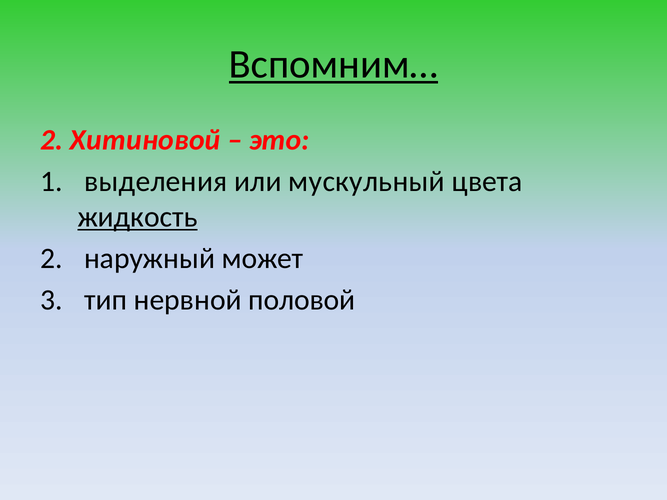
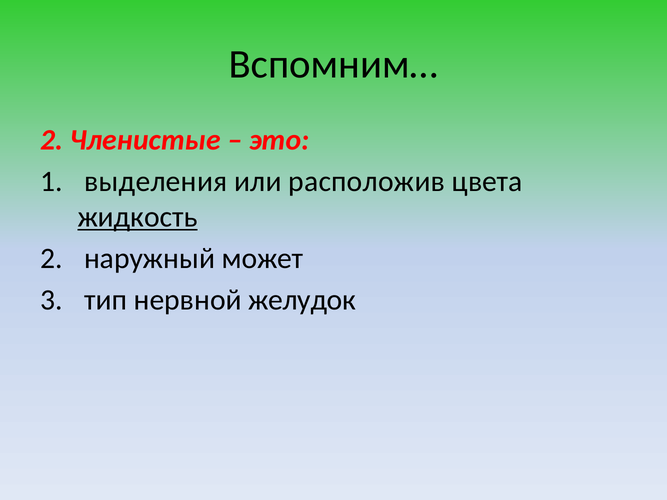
Вспомним… underline: present -> none
Хитиновой: Хитиновой -> Членистые
мускульный: мускульный -> расположив
половой: половой -> желудок
